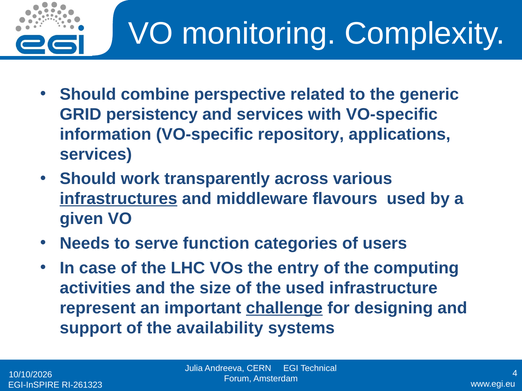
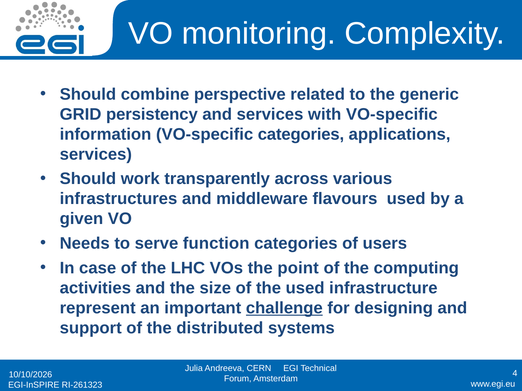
VO-specific repository: repository -> categories
infrastructures underline: present -> none
entry: entry -> point
availability: availability -> distributed
